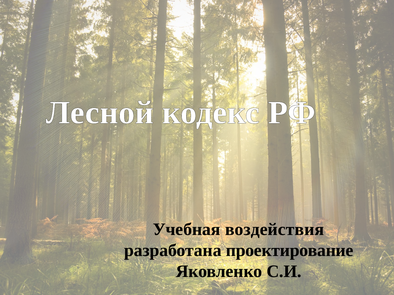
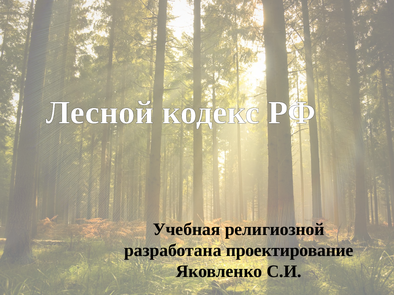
воздействия: воздействия -> религиозной
